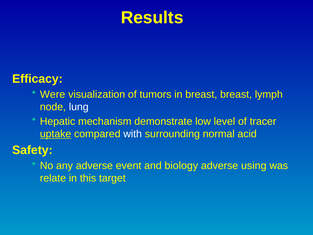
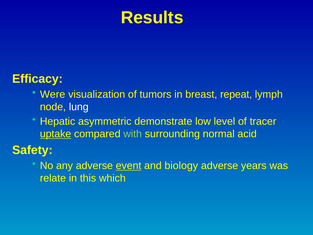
breast breast: breast -> repeat
mechanism: mechanism -> asymmetric
with colour: white -> light green
event underline: none -> present
using: using -> years
target: target -> which
